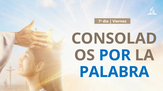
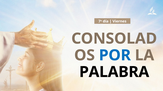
PALABRA colour: blue -> black
